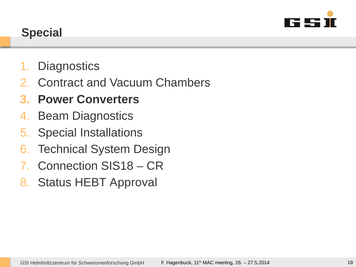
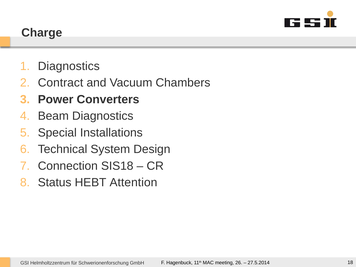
Special at (42, 33): Special -> Charge
Approval: Approval -> Attention
